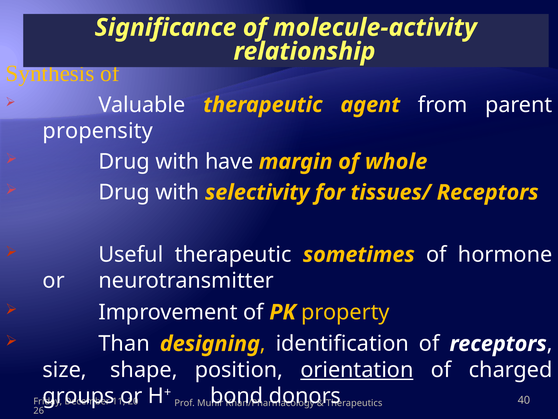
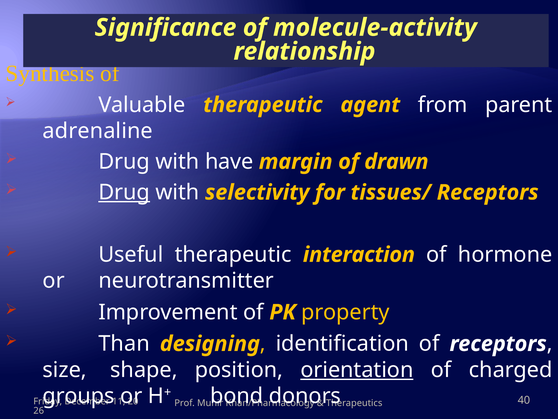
propensity: propensity -> adrenaline
whole: whole -> drawn
Drug at (124, 192) underline: none -> present
sometimes: sometimes -> interaction
